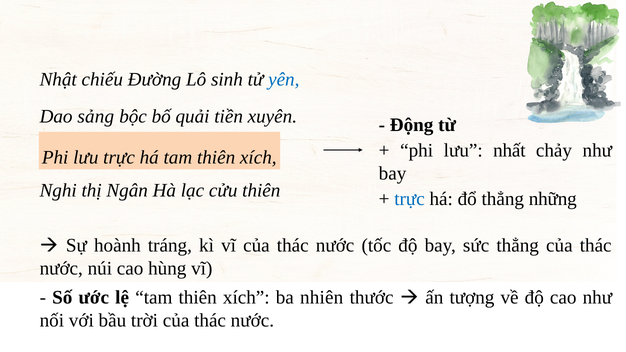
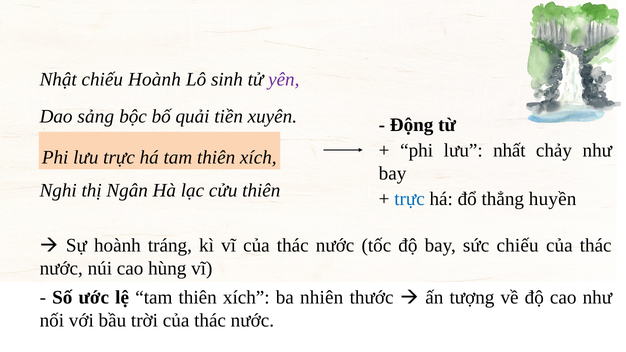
chiếu Đường: Đường -> Hoành
yên colour: blue -> purple
những: những -> huyền
sức thẳng: thẳng -> chiếu
